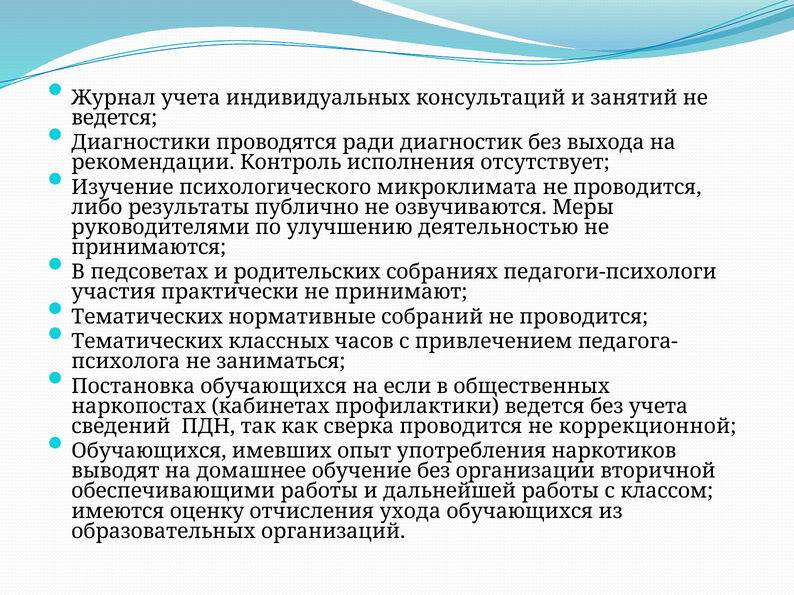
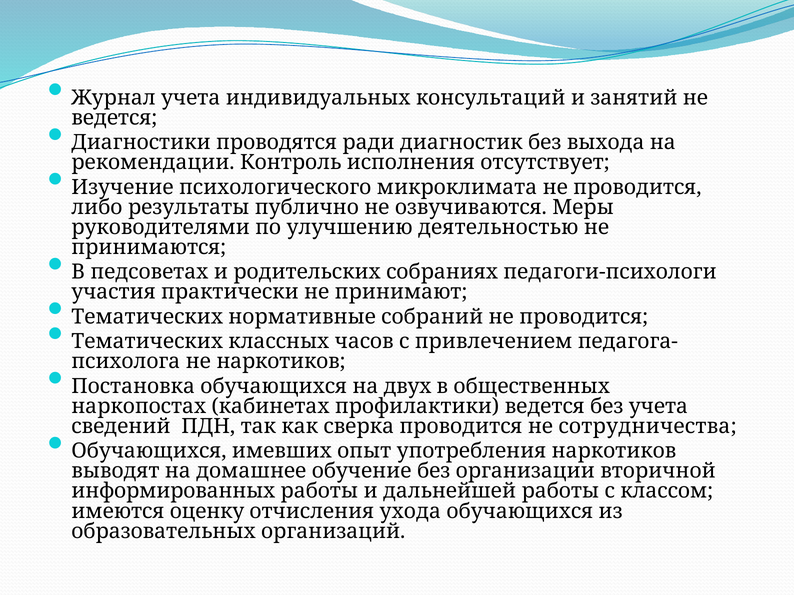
не заниматься: заниматься -> наркотиков
если: если -> двух
коррекционной: коррекционной -> сотрудничества
обеспечивающими: обеспечивающими -> информированных
